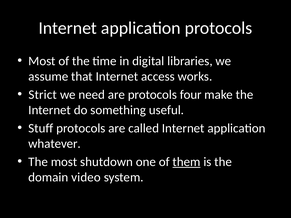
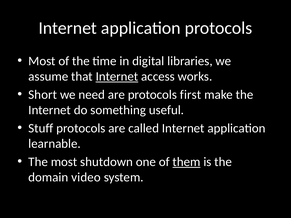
Internet at (117, 77) underline: none -> present
Strict: Strict -> Short
four: four -> first
whatever: whatever -> learnable
